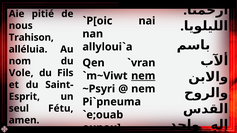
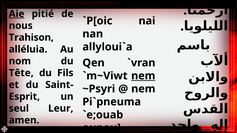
Aie underline: none -> present
Vole: Vole -> Tête
Fétu: Fétu -> Leur
